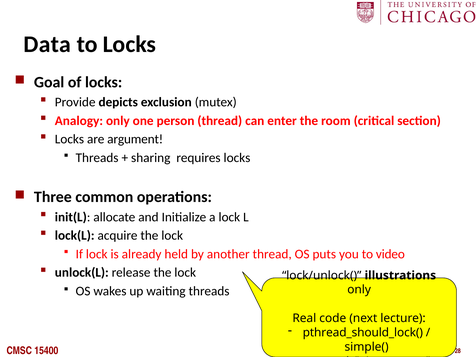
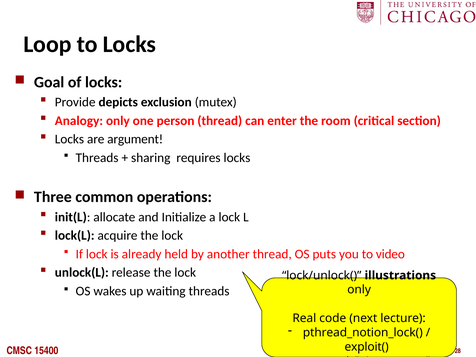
Data: Data -> Loop
pthread_should_lock(: pthread_should_lock( -> pthread_notion_lock(
simple(: simple( -> exploit(
